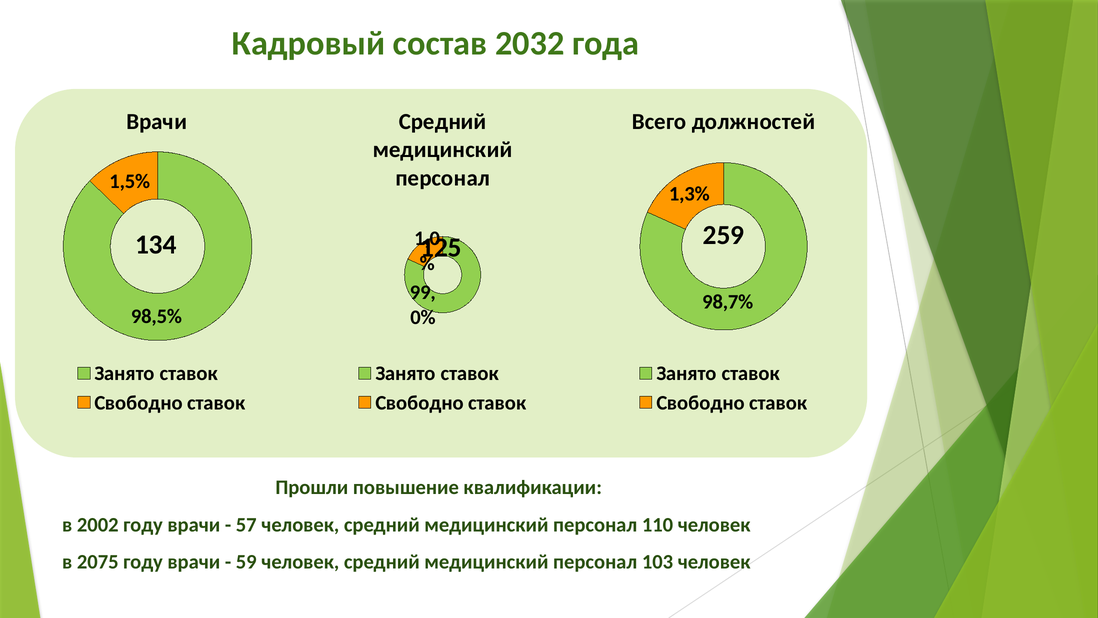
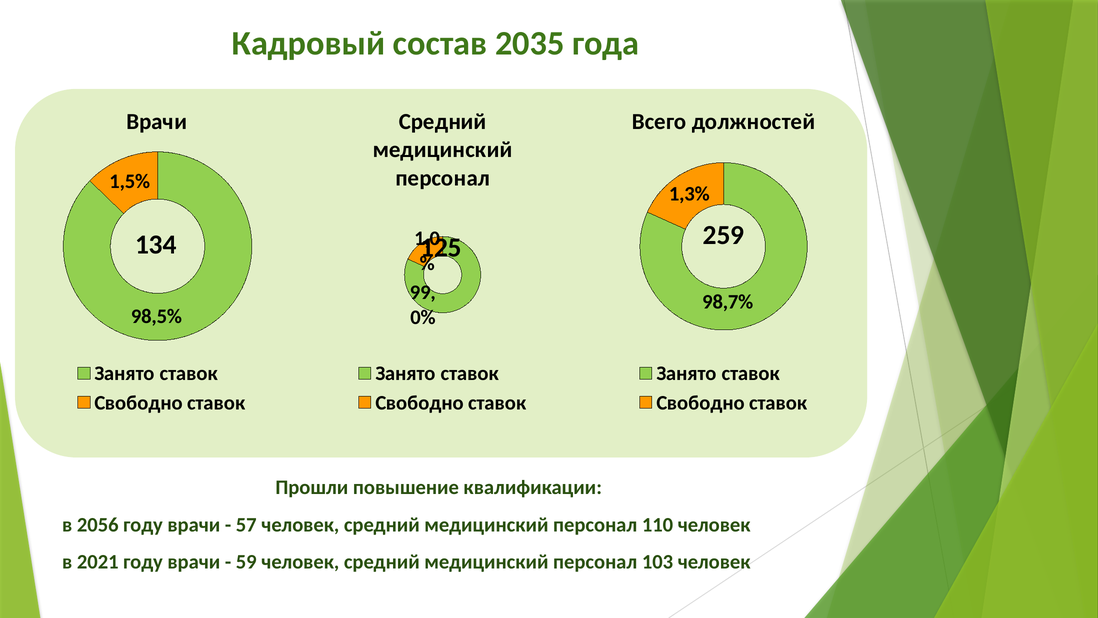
2032: 2032 -> 2035
2002: 2002 -> 2056
2075: 2075 -> 2021
